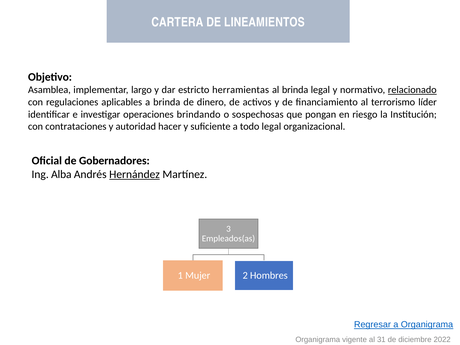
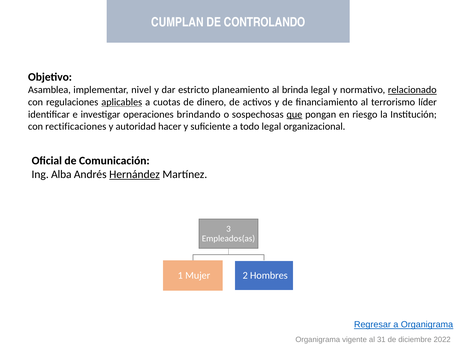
CARTERA: CARTERA -> CUMPLAN
LINEAMIENTOS: LINEAMIENTOS -> CONTROLANDO
largo: largo -> nivel
herramientas: herramientas -> planeamiento
aplicables underline: none -> present
a brinda: brinda -> cuotas
que underline: none -> present
contrataciones: contrataciones -> rectificaciones
Gobernadores: Gobernadores -> Comunicación
